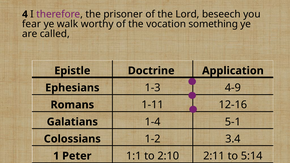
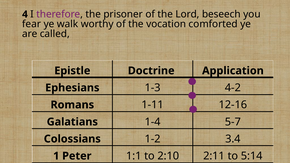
something: something -> comforted
4-9: 4-9 -> 4-2
5-1: 5-1 -> 5-7
